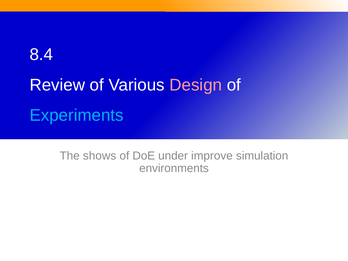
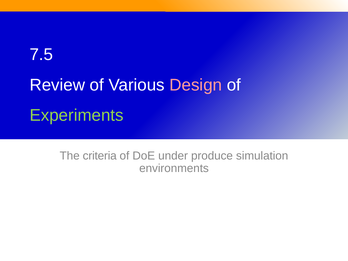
8.4: 8.4 -> 7.5
Experiments colour: light blue -> light green
shows: shows -> criteria
improve: improve -> produce
